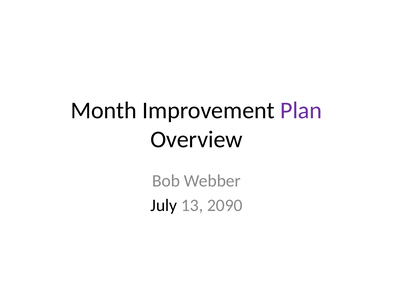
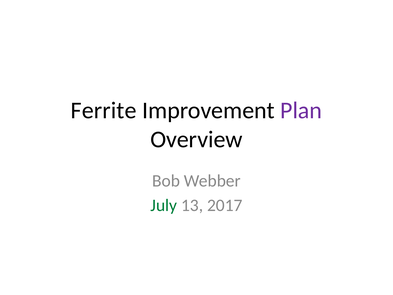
Month: Month -> Ferrite
July colour: black -> green
2090: 2090 -> 2017
